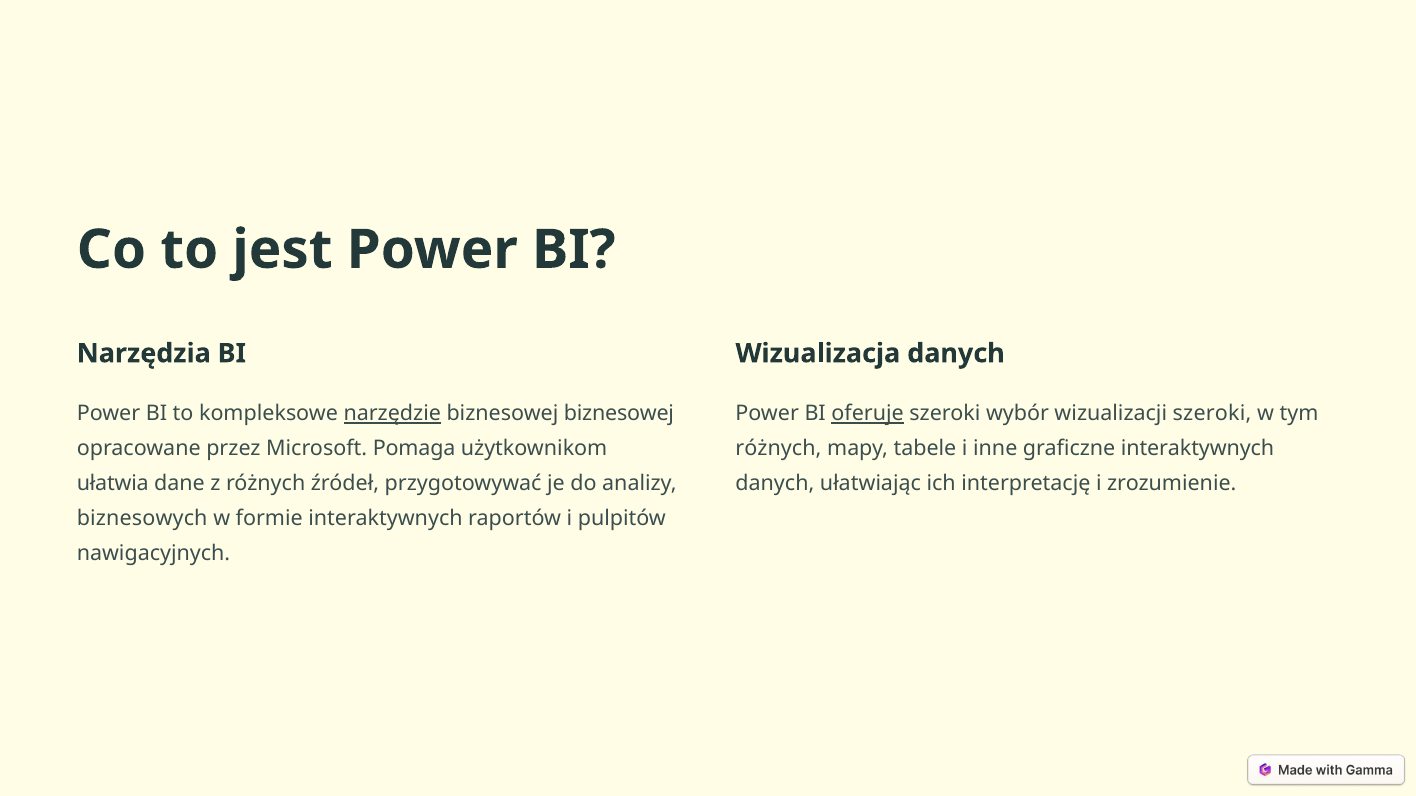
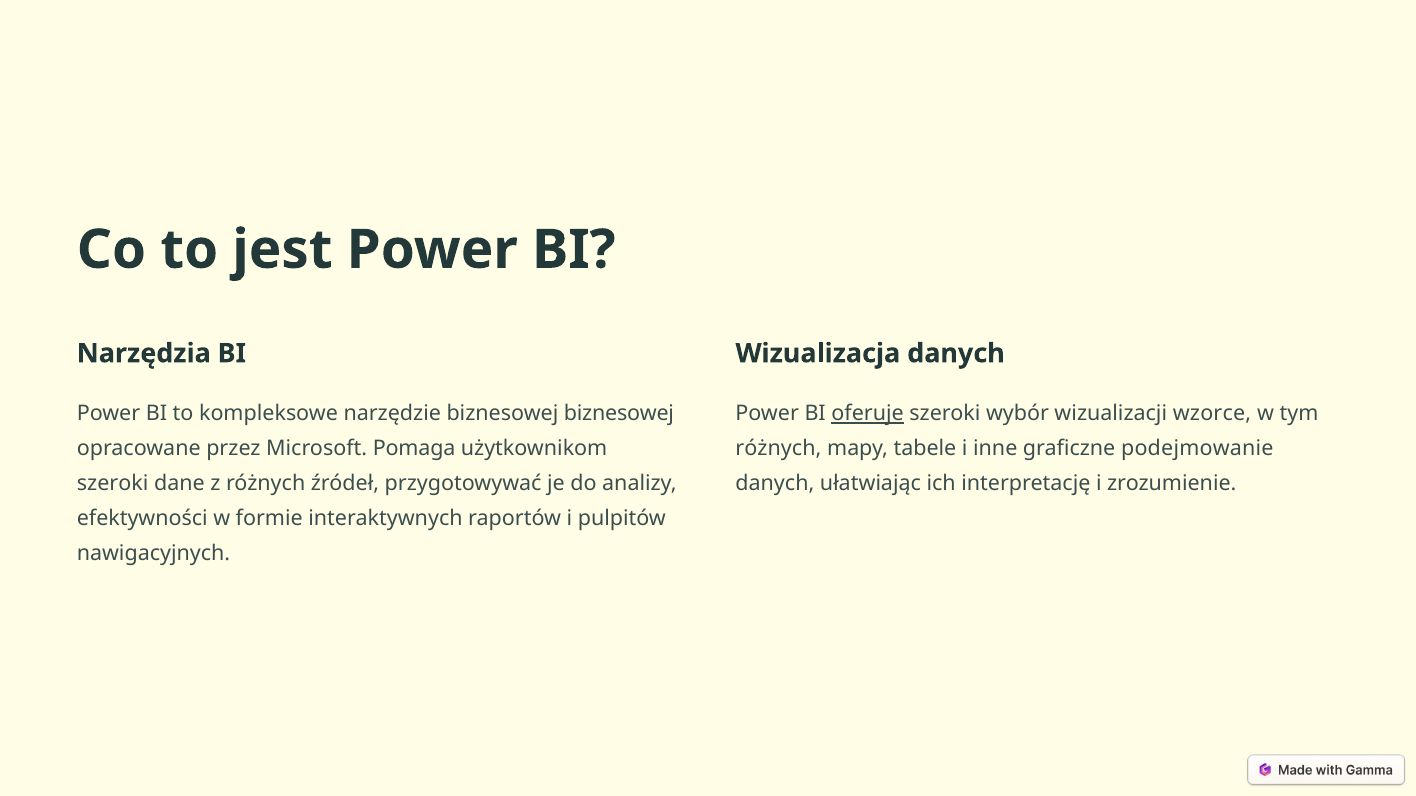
narzędzie underline: present -> none
wizualizacji szeroki: szeroki -> wzorce
graficzne interaktywnych: interaktywnych -> podejmowanie
ułatwia at (113, 484): ułatwia -> szeroki
biznesowych: biznesowych -> efektywności
